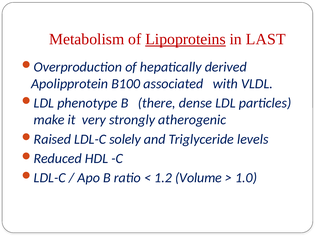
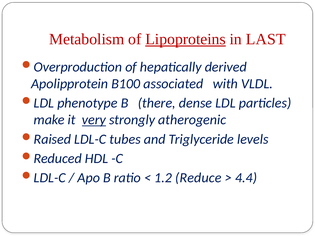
very underline: none -> present
solely: solely -> tubes
Volume: Volume -> Reduce
1.0: 1.0 -> 4.4
